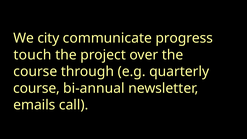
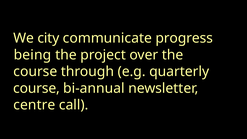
touch: touch -> being
emails: emails -> centre
